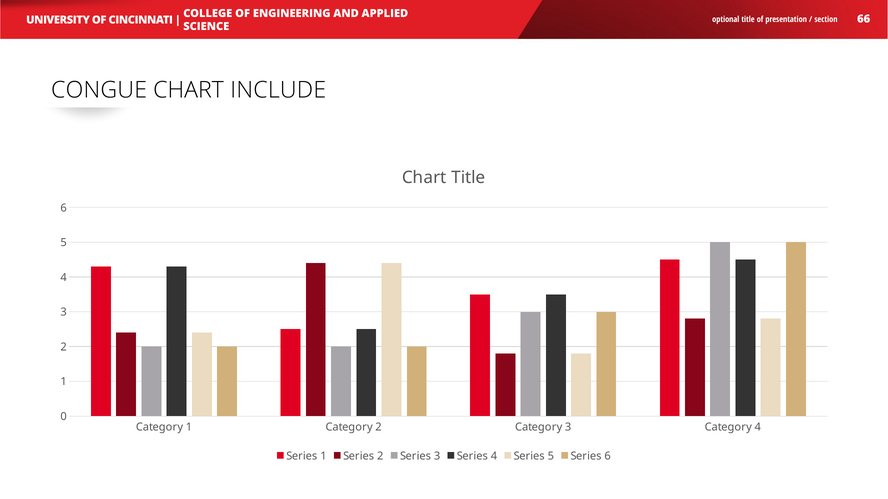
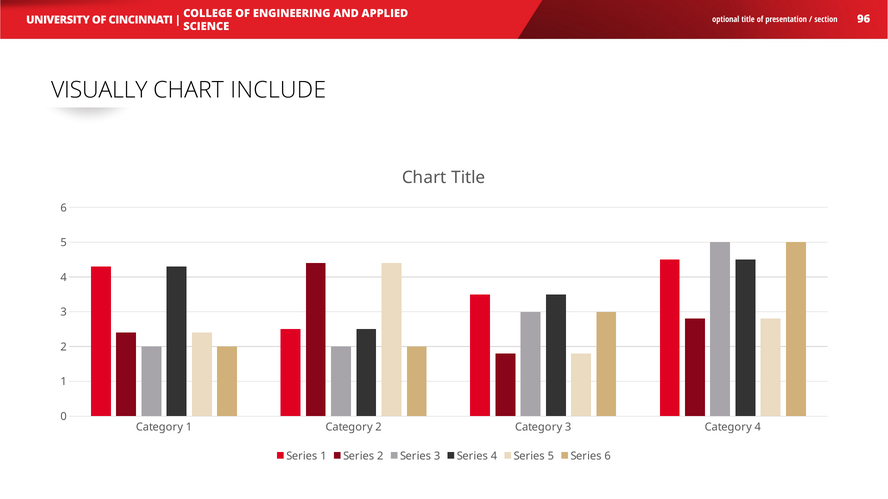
66: 66 -> 96
CONGUE: CONGUE -> VISUALLY
